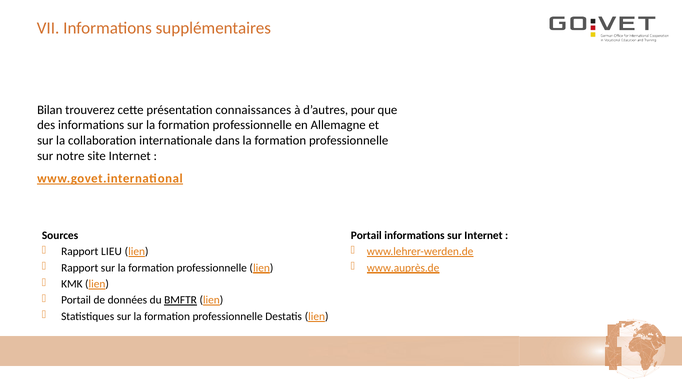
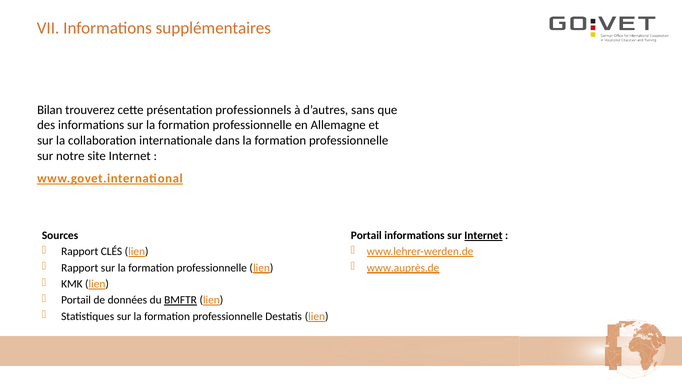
connaissances: connaissances -> professionnels
pour: pour -> sans
Internet at (483, 235) underline: none -> present
LIEU: LIEU -> CLÉS
